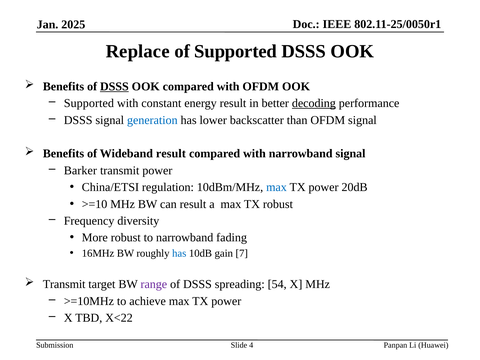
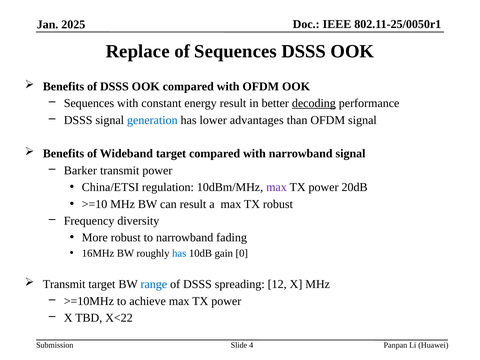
of Supported: Supported -> Sequences
DSSS at (114, 86) underline: present -> none
Supported at (89, 103): Supported -> Sequences
backscatter: backscatter -> advantages
Wideband result: result -> target
max at (276, 187) colour: blue -> purple
7: 7 -> 0
range colour: purple -> blue
54: 54 -> 12
